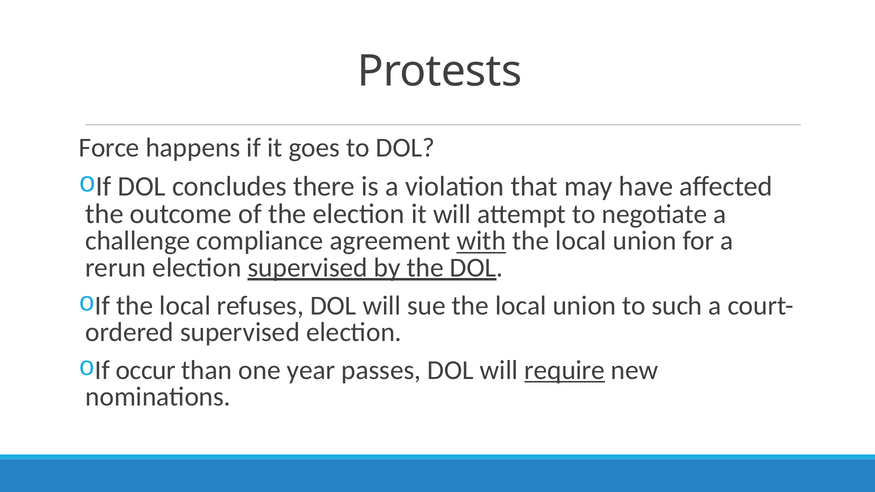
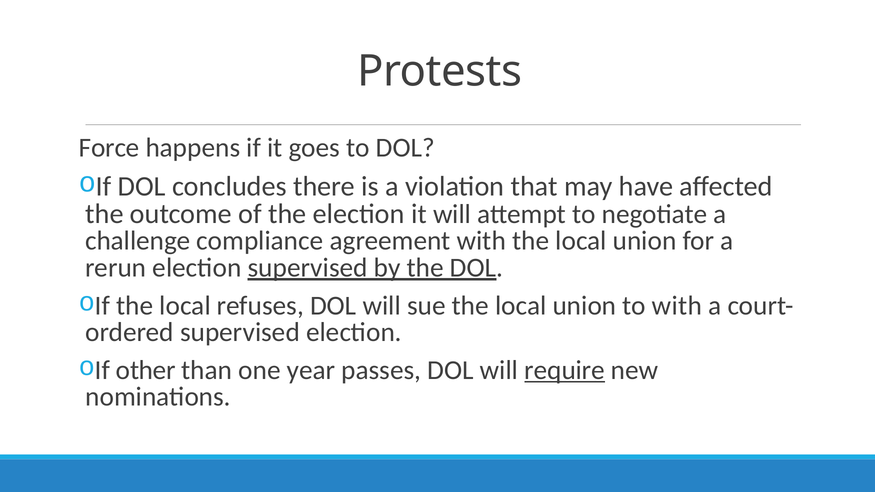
with at (481, 241) underline: present -> none
to such: such -> with
occur: occur -> other
